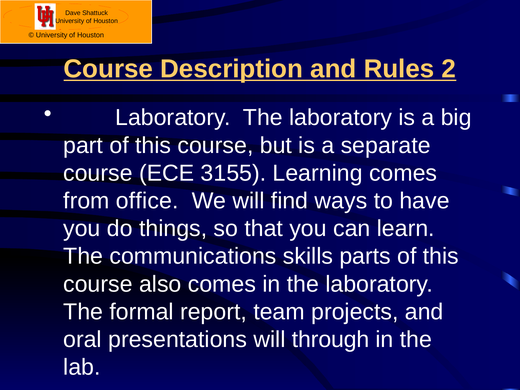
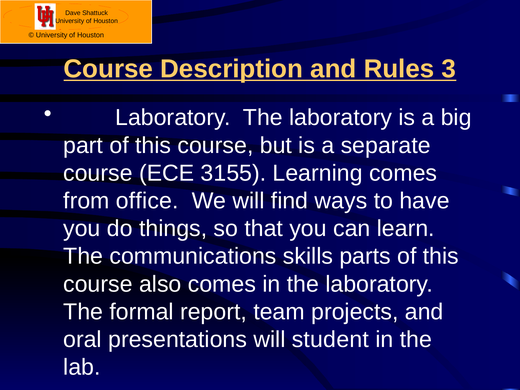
2: 2 -> 3
through: through -> student
